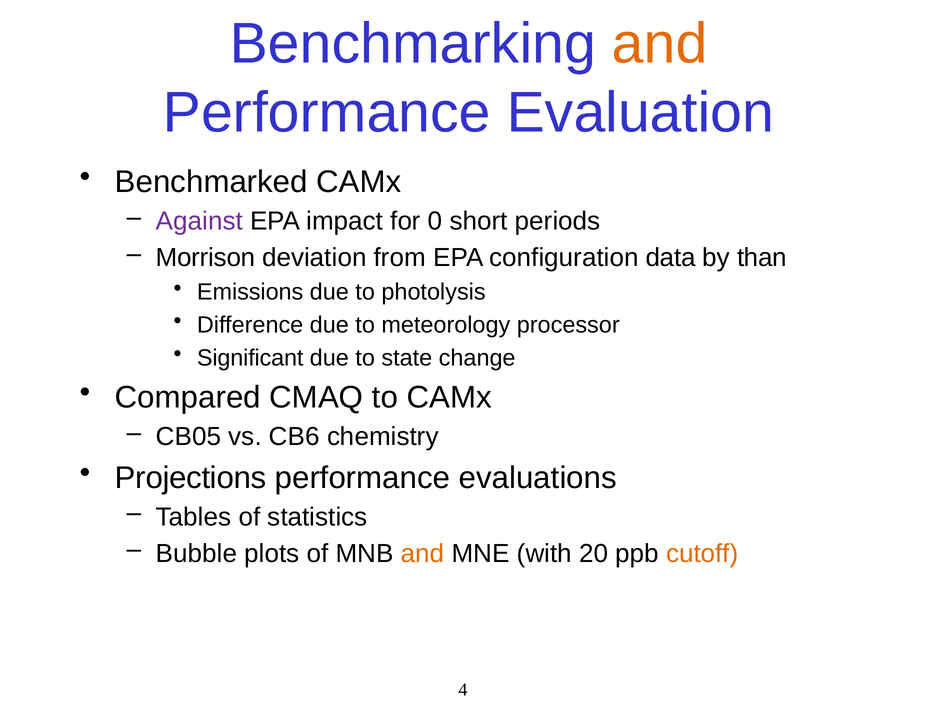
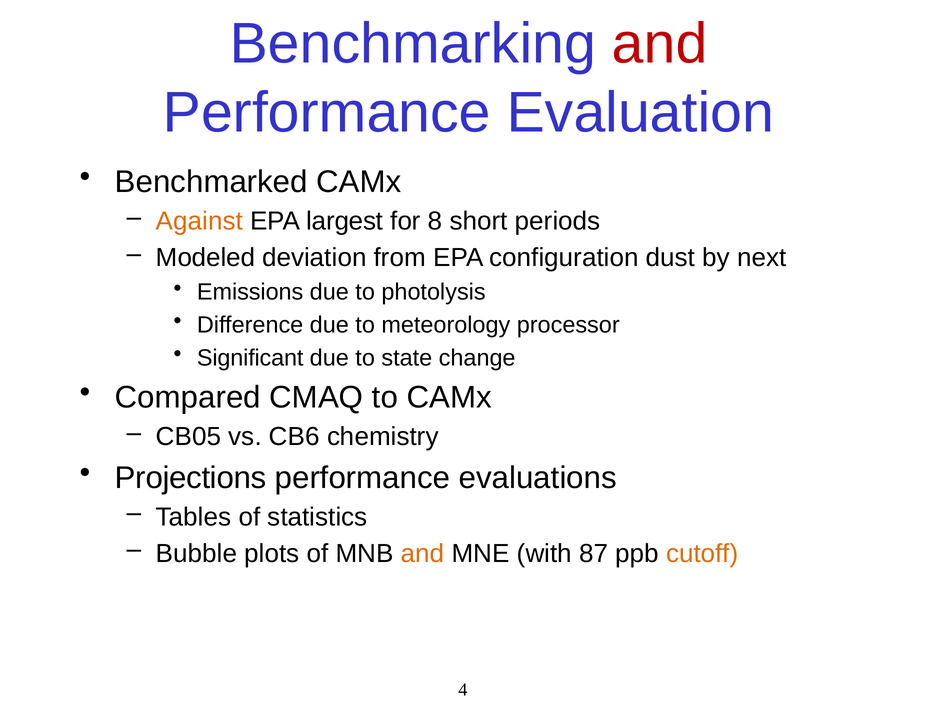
and at (660, 44) colour: orange -> red
Against colour: purple -> orange
impact: impact -> largest
0: 0 -> 8
Morrison: Morrison -> Modeled
data: data -> dust
than: than -> next
20: 20 -> 87
